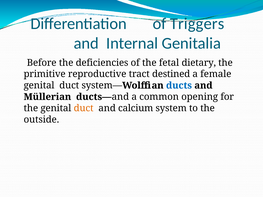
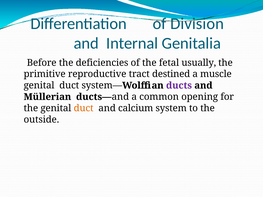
Triggers: Triggers -> Division
dietary: dietary -> usually
female: female -> muscle
ducts colour: blue -> purple
